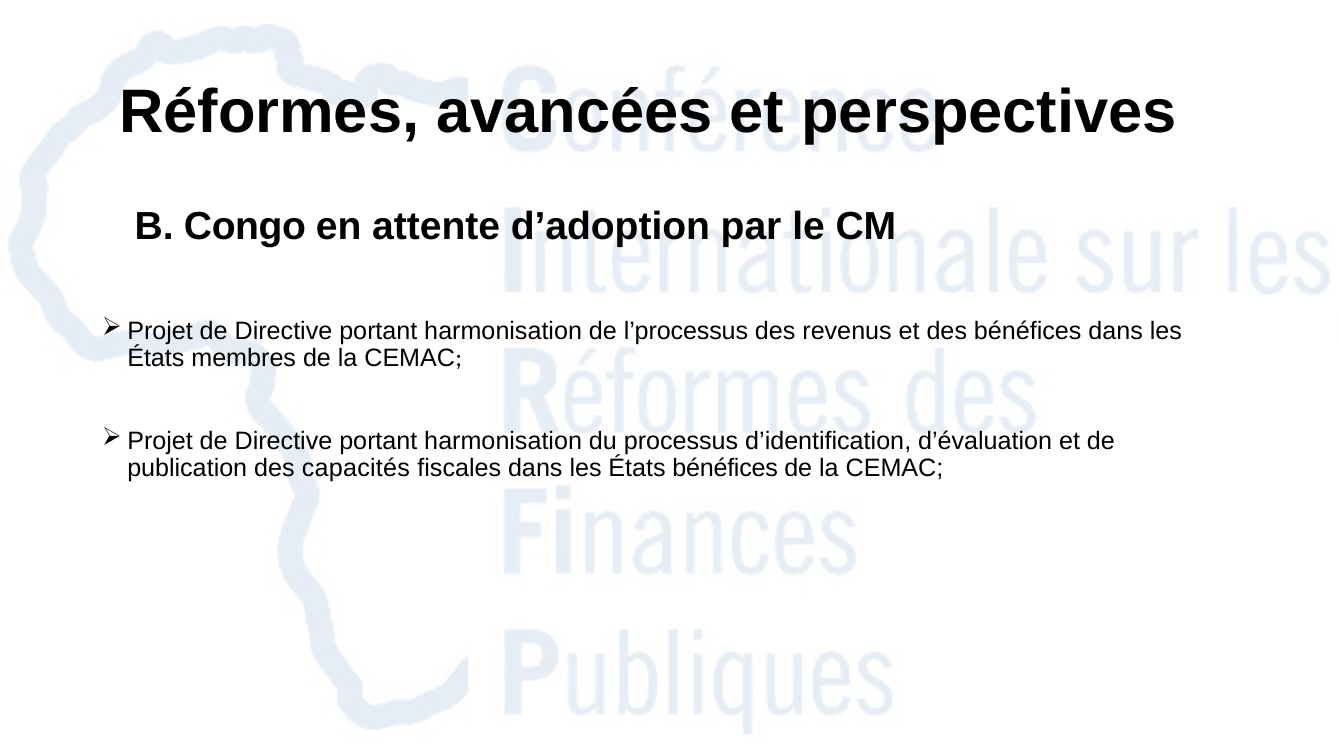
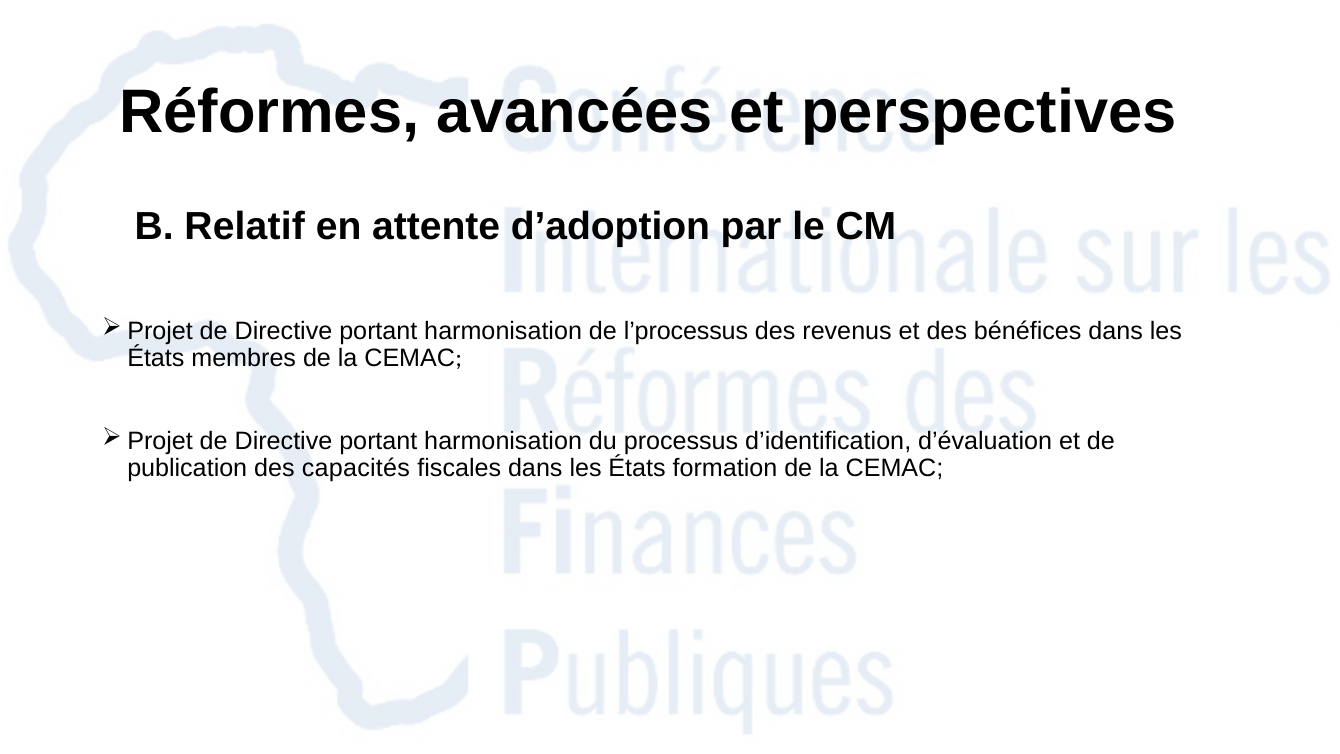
Congo: Congo -> Relatif
États bénéfices: bénéfices -> formation
